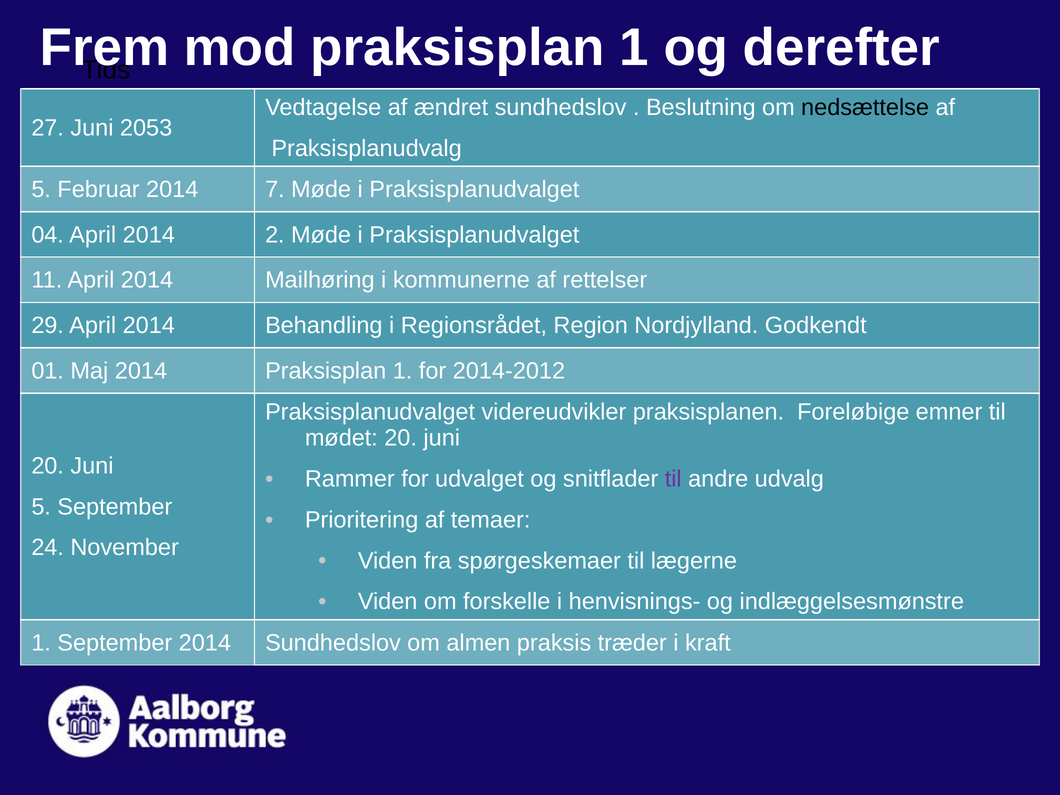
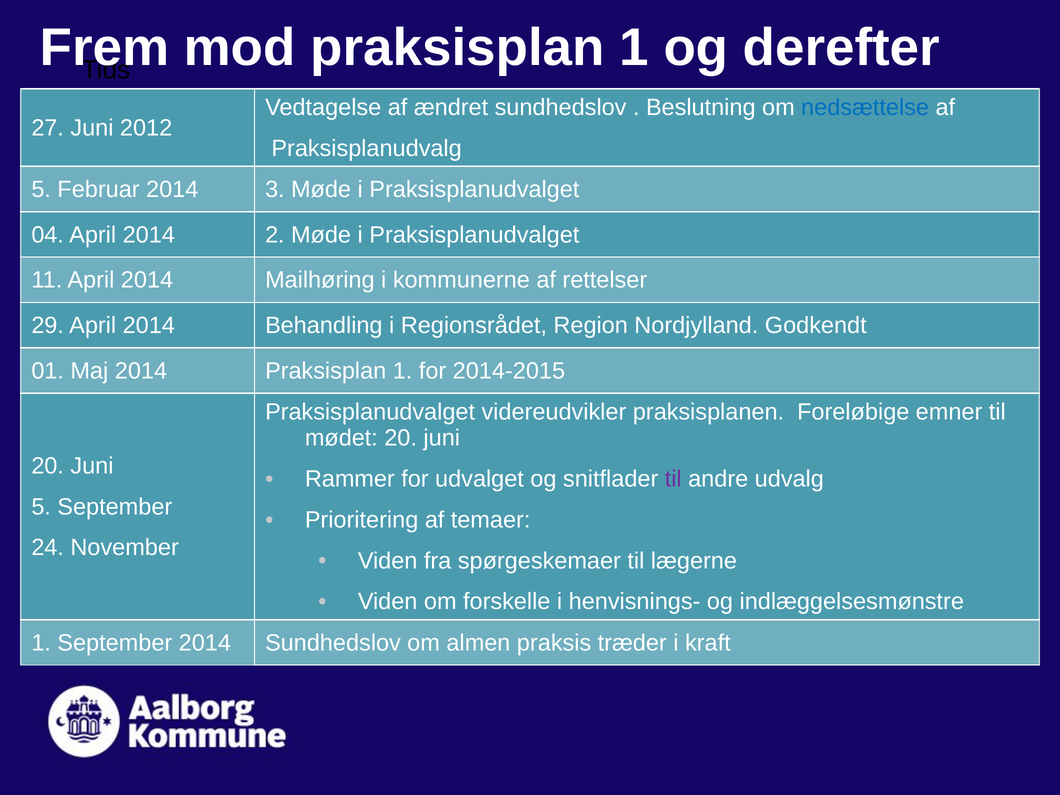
nedsættelse colour: black -> blue
2053: 2053 -> 2012
7: 7 -> 3
2014-2012: 2014-2012 -> 2014-2015
